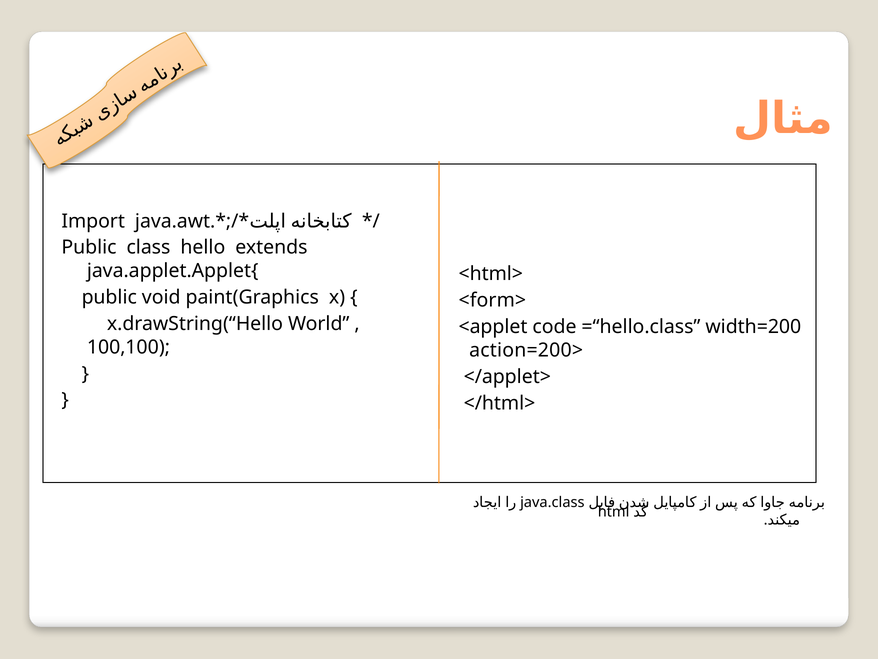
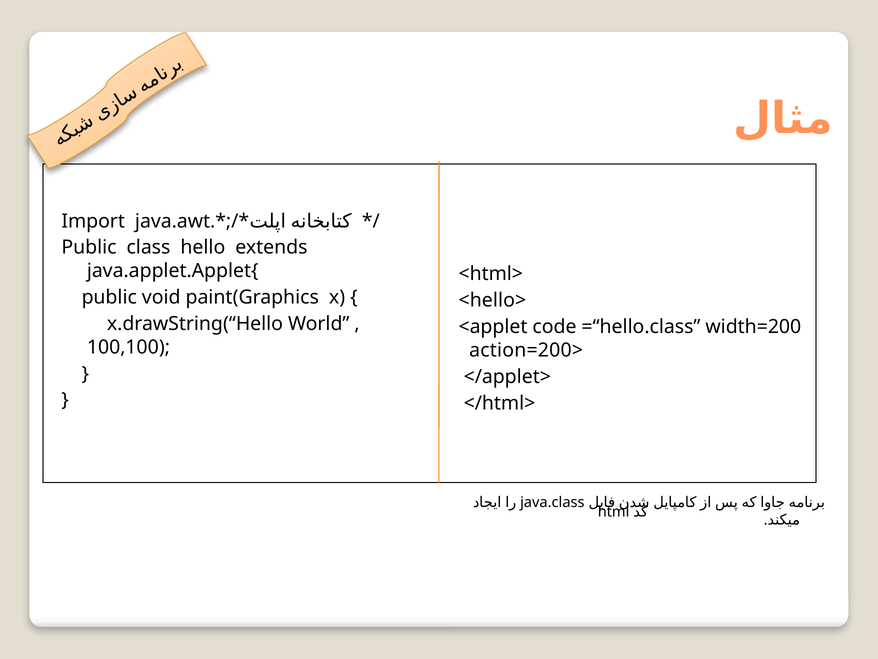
<form>: <form> -> <hello>
